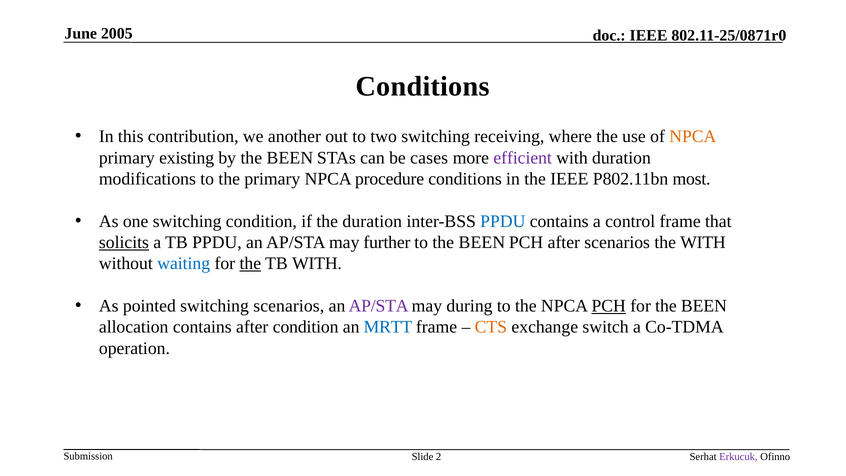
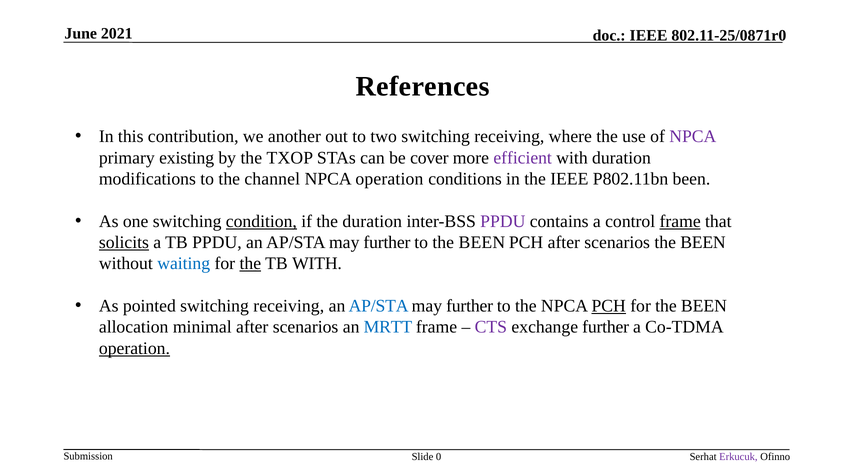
2005: 2005 -> 2021
Conditions at (423, 86): Conditions -> References
NPCA at (693, 136) colour: orange -> purple
by the BEEN: BEEN -> TXOP
cases: cases -> cover
the primary: primary -> channel
NPCA procedure: procedure -> operation
P802.11bn most: most -> been
condition at (261, 221) underline: none -> present
PPDU at (503, 221) colour: blue -> purple
frame at (680, 221) underline: none -> present
WITH at (703, 242): WITH -> BEEN
scenarios at (289, 306): scenarios -> receiving
AP/STA at (379, 306) colour: purple -> blue
during at (470, 306): during -> further
allocation contains: contains -> minimal
condition at (306, 327): condition -> scenarios
CTS colour: orange -> purple
exchange switch: switch -> further
operation at (134, 348) underline: none -> present
2: 2 -> 0
